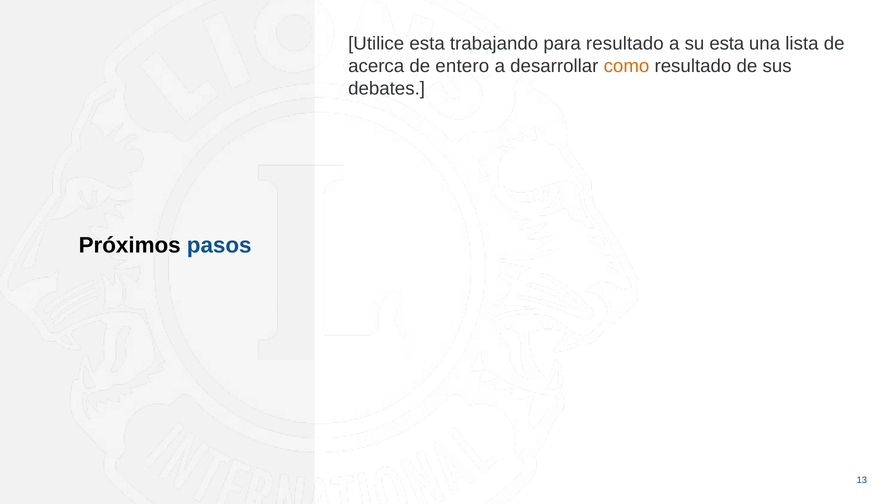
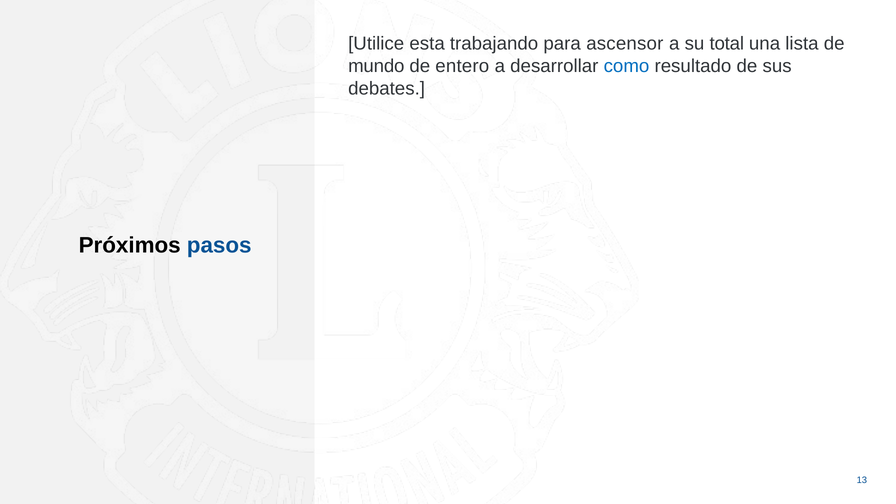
para resultado: resultado -> ascensor
su esta: esta -> total
acerca: acerca -> mundo
como colour: orange -> blue
